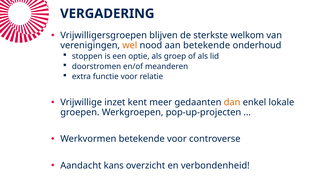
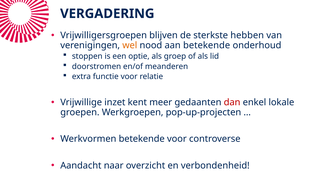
welkom: welkom -> hebben
dan colour: orange -> red
kans: kans -> naar
